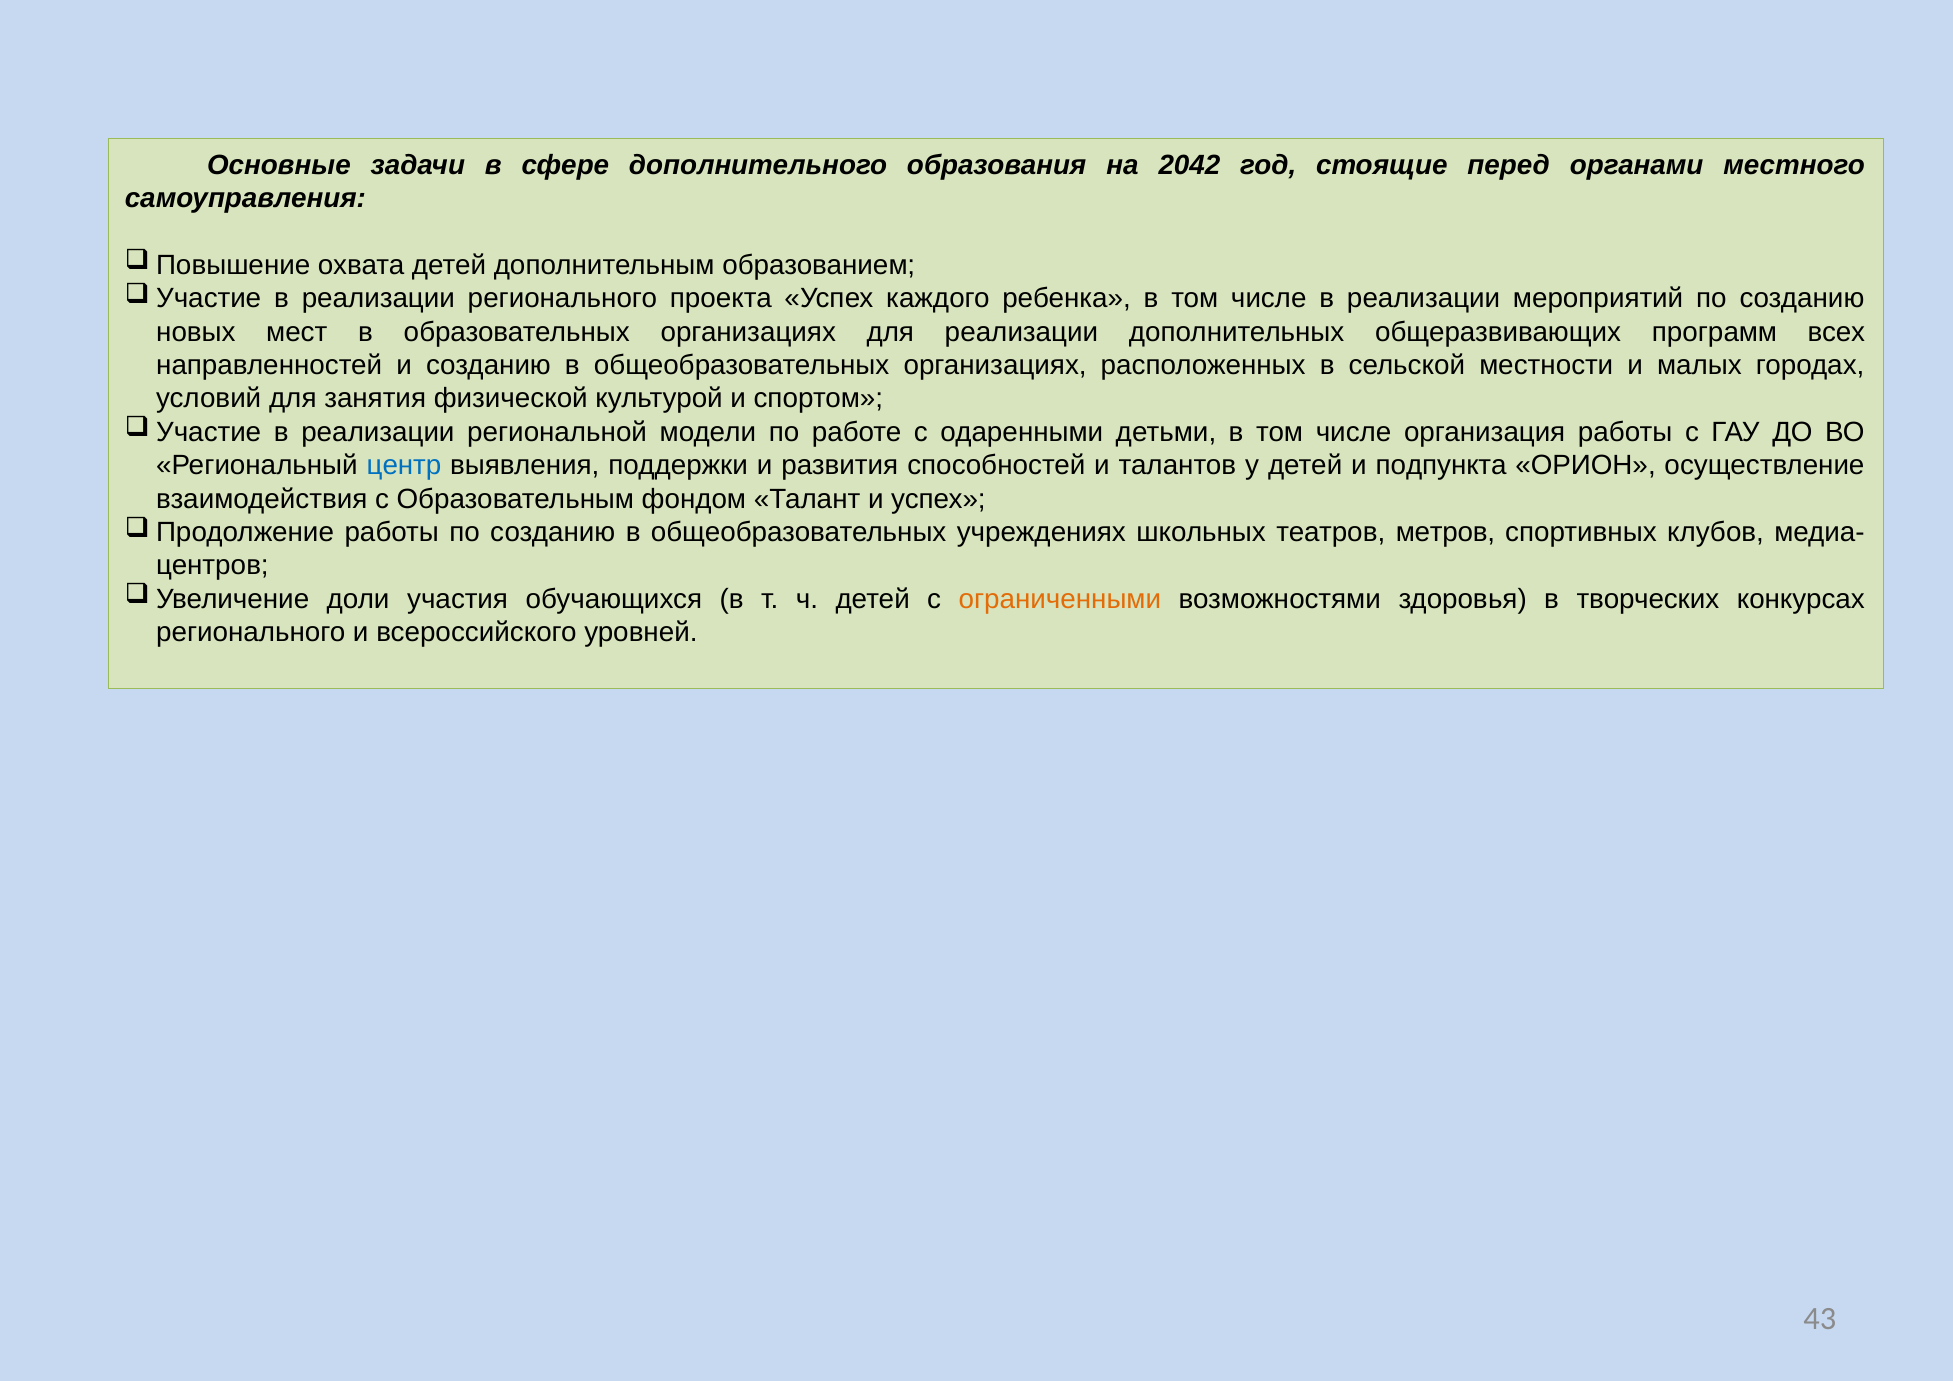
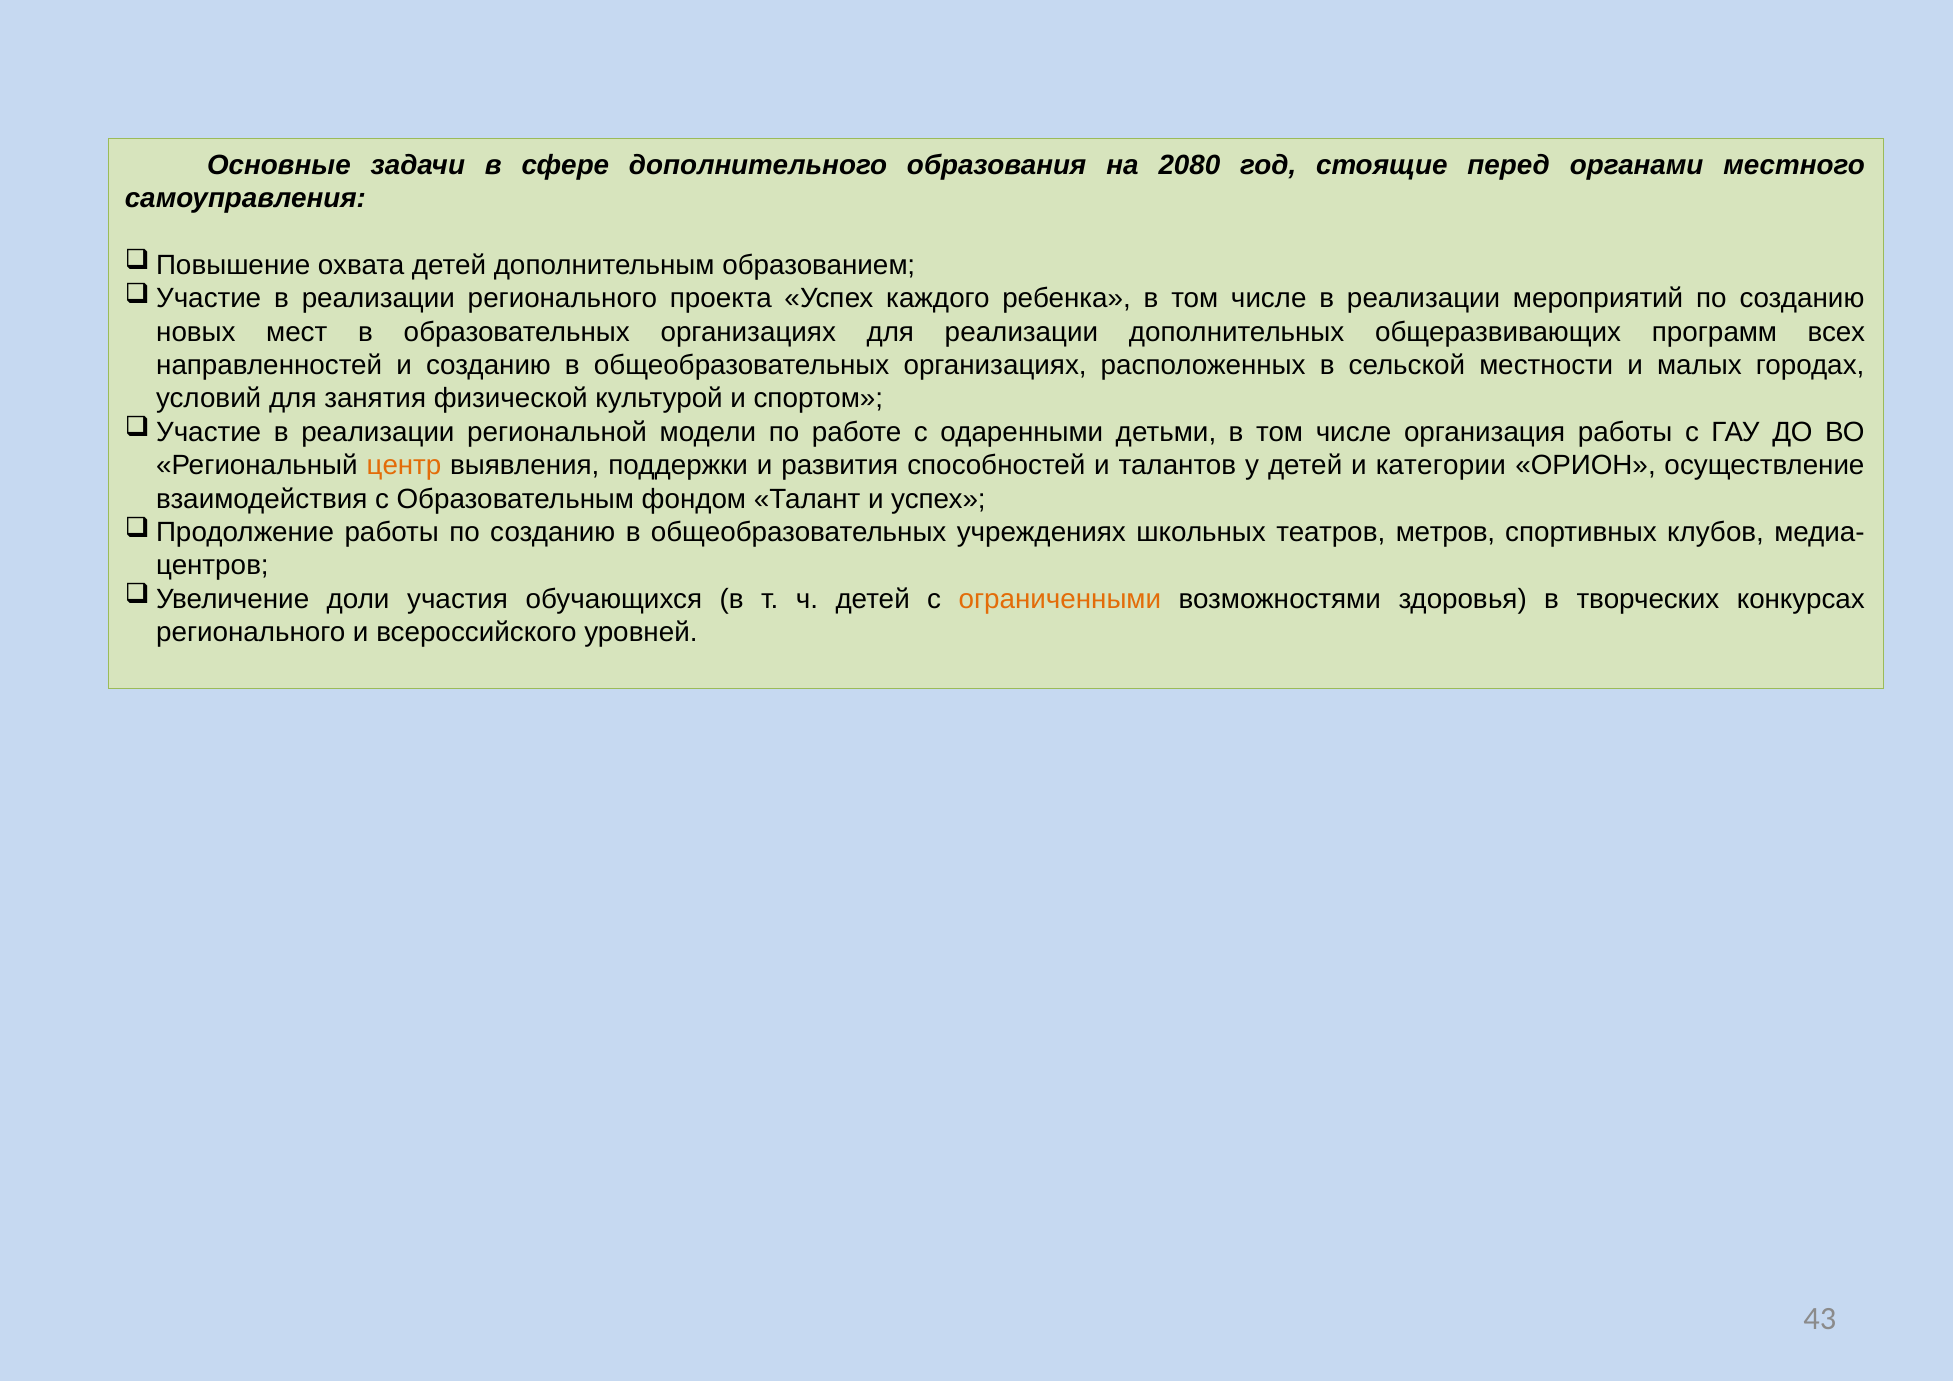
2042: 2042 -> 2080
центр colour: blue -> orange
подпункта: подпункта -> категории
